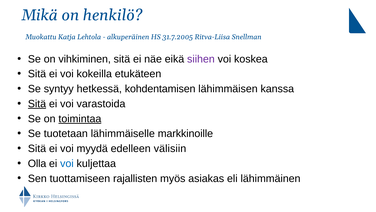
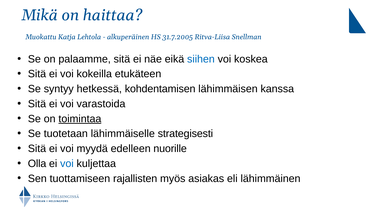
henkilö: henkilö -> haittaa
vihkiminen: vihkiminen -> palaamme
siihen colour: purple -> blue
Sitä at (37, 104) underline: present -> none
markkinoille: markkinoille -> strategisesti
välisiin: välisiin -> nuorille
